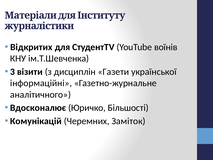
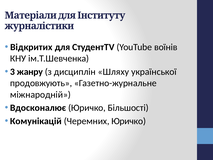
візити: візити -> жанру
Газети: Газети -> Шляху
інформаційні: інформаційні -> продовжують
аналітичного: аналітичного -> міжнародній
Черемних Заміток: Заміток -> Юричко
